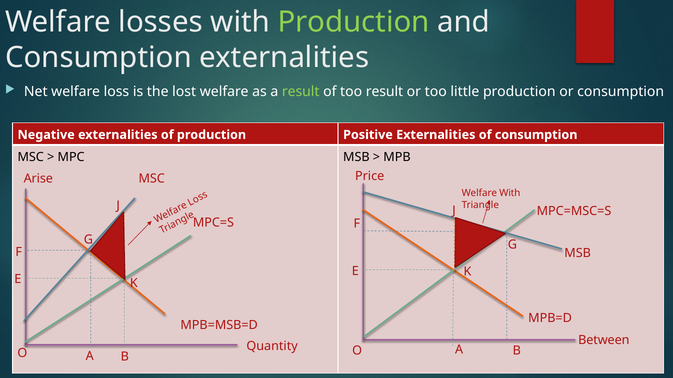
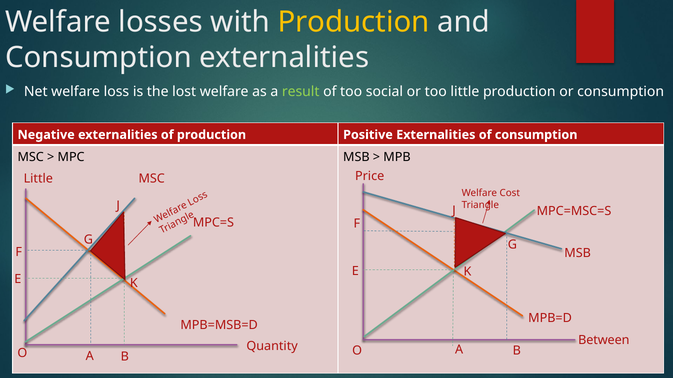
Production at (354, 22) colour: light green -> yellow
too result: result -> social
Arise at (38, 179): Arise -> Little
Welfare With: With -> Cost
